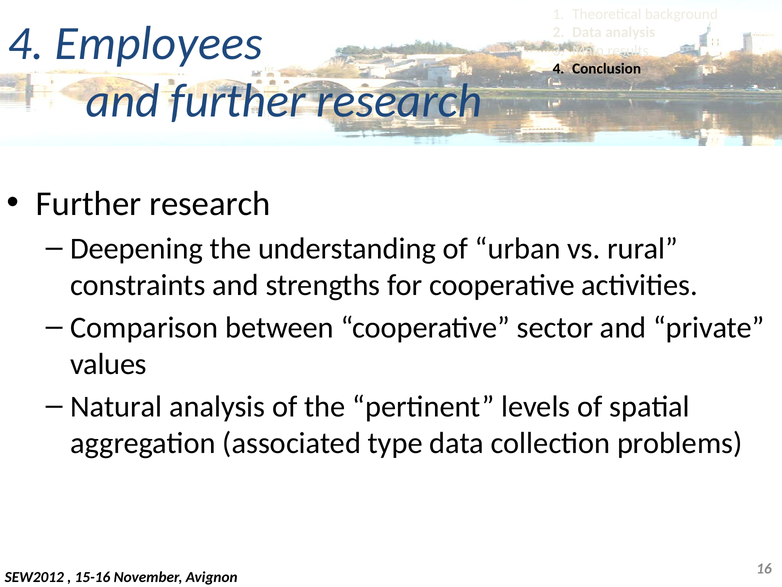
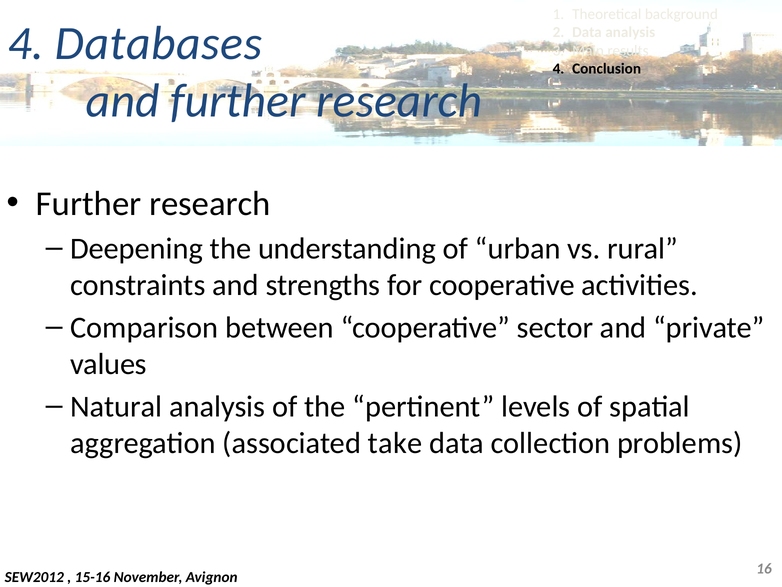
Employees: Employees -> Databases
type: type -> take
